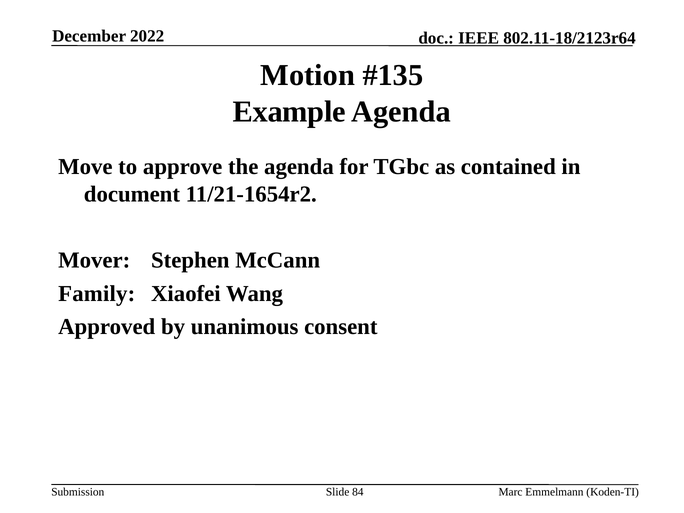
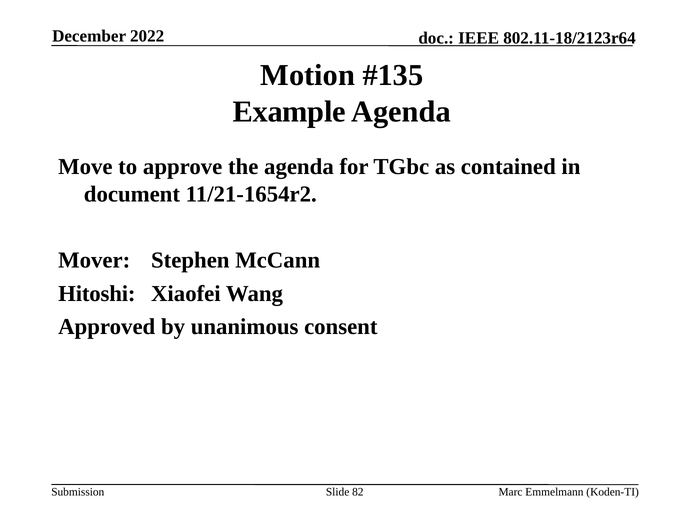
Family: Family -> Hitoshi
84: 84 -> 82
